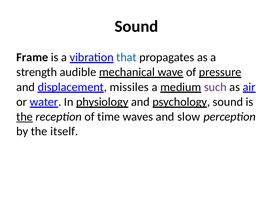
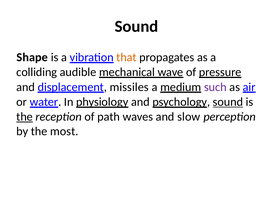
Frame: Frame -> Shape
that colour: blue -> orange
strength: strength -> colliding
sound at (228, 102) underline: none -> present
time: time -> path
itself: itself -> most
